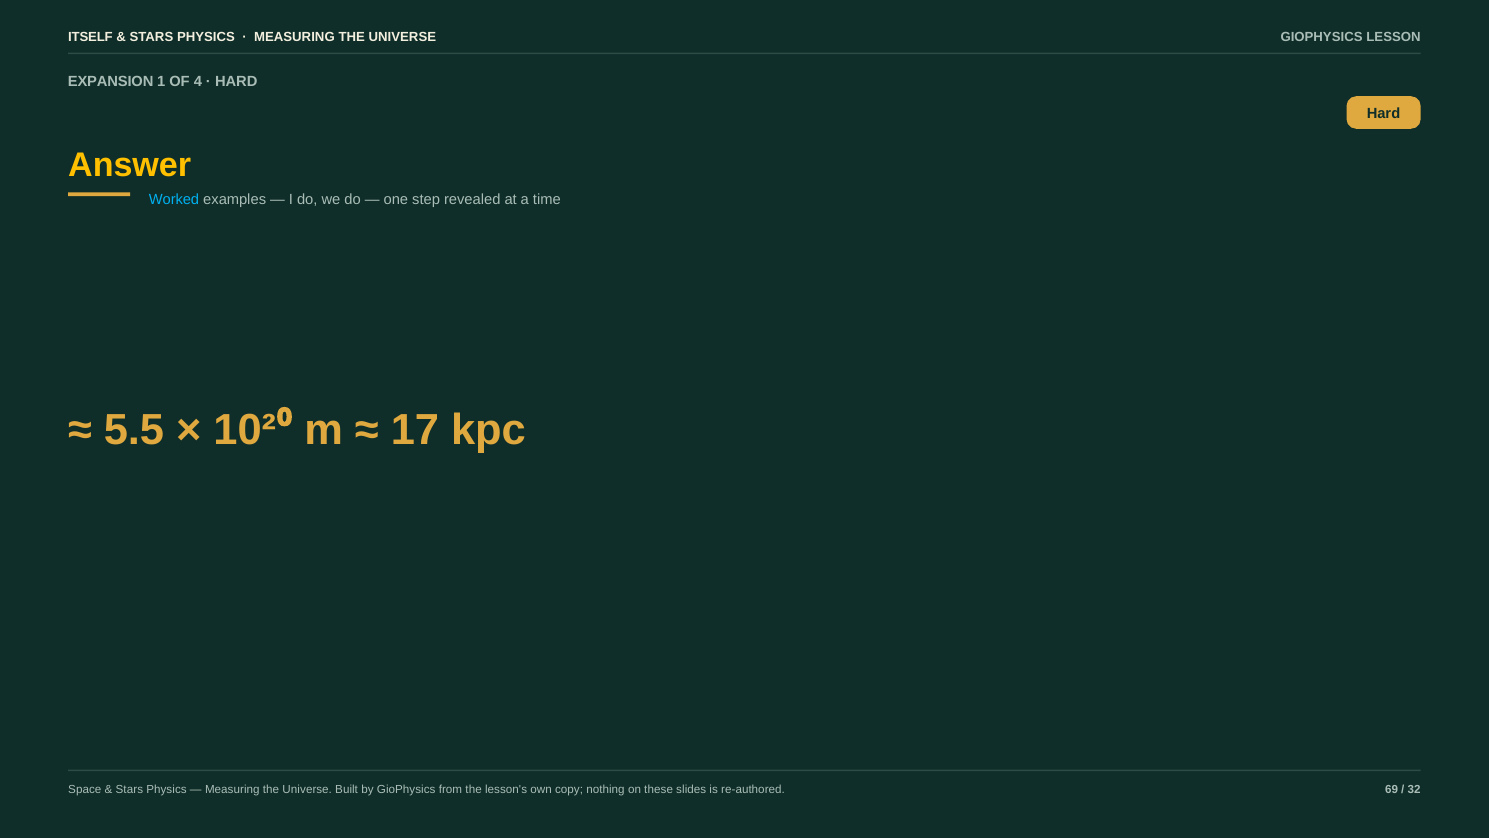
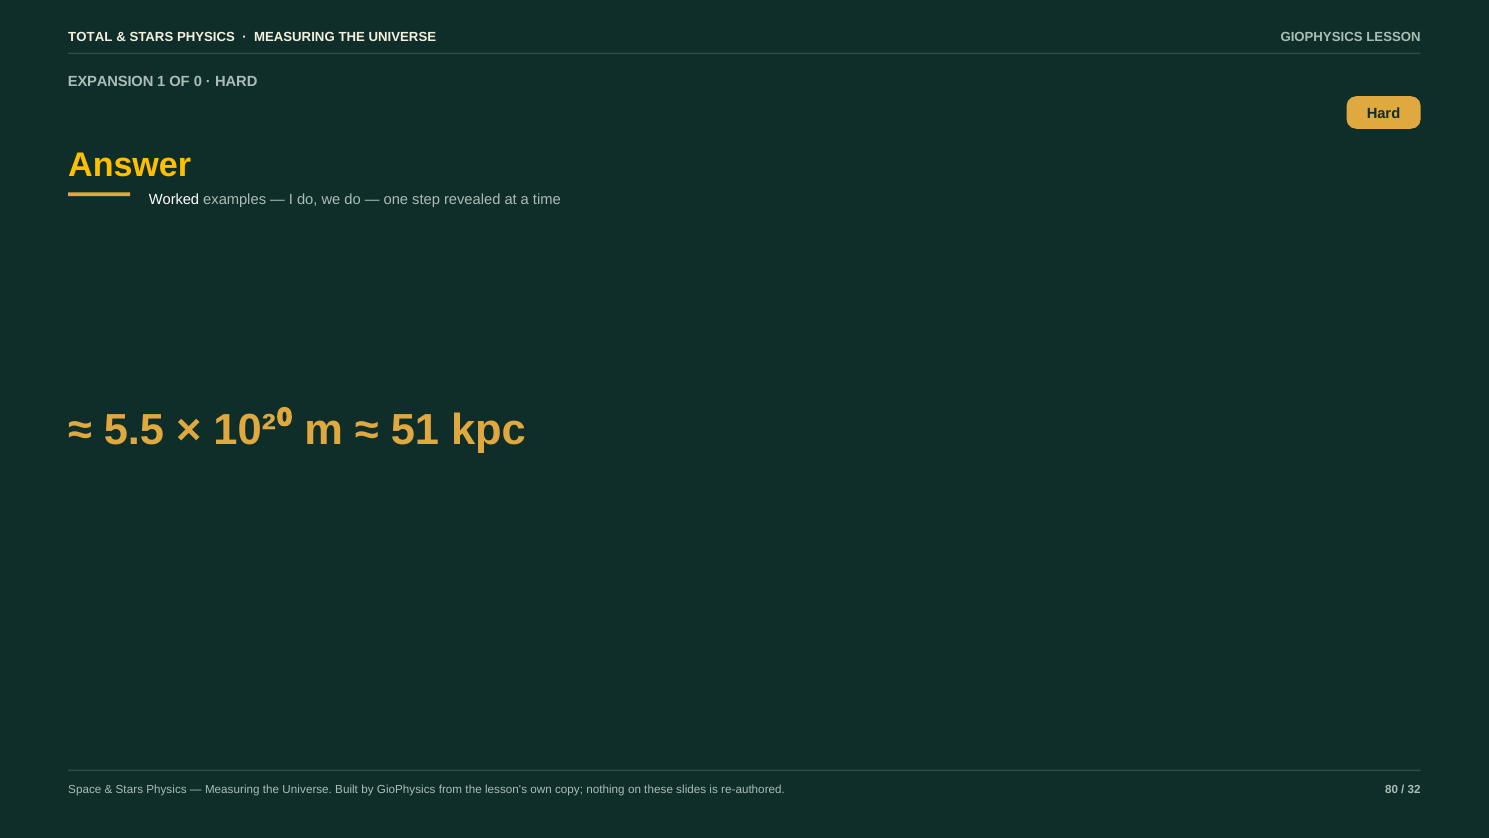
ITSELF: ITSELF -> TOTAL
4: 4 -> 0
Worked colour: light blue -> white
17: 17 -> 51
69: 69 -> 80
